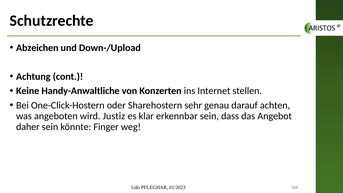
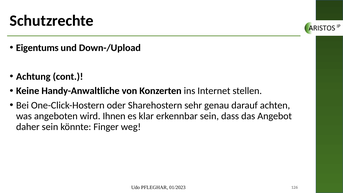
Abzeichen: Abzeichen -> Eigentums
Justiz: Justiz -> Ihnen
